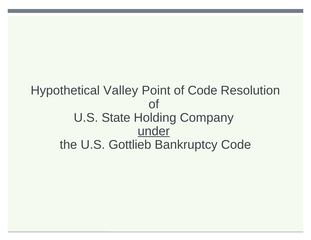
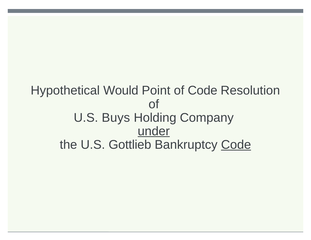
Valley: Valley -> Would
State: State -> Buys
Code at (236, 145) underline: none -> present
